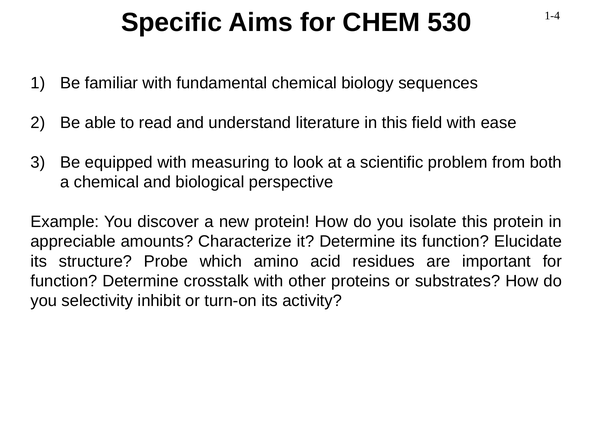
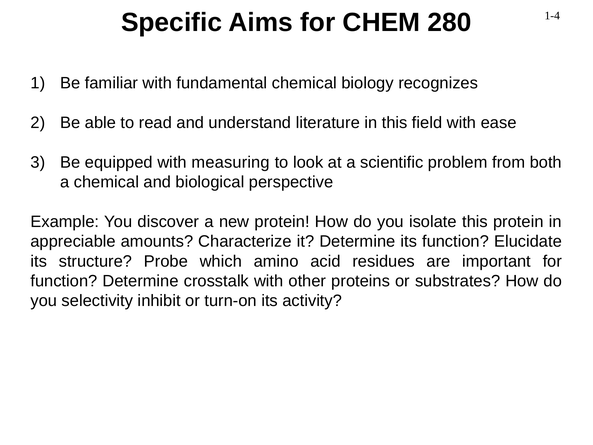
530: 530 -> 280
sequences: sequences -> recognizes
